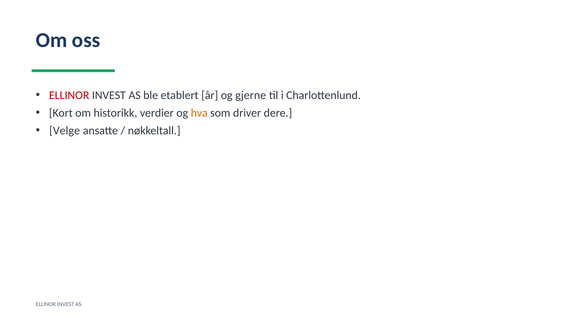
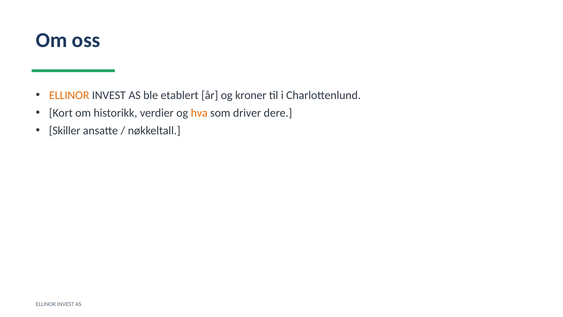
ELLINOR at (69, 95) colour: red -> orange
gjerne: gjerne -> kroner
Velge: Velge -> Skiller
